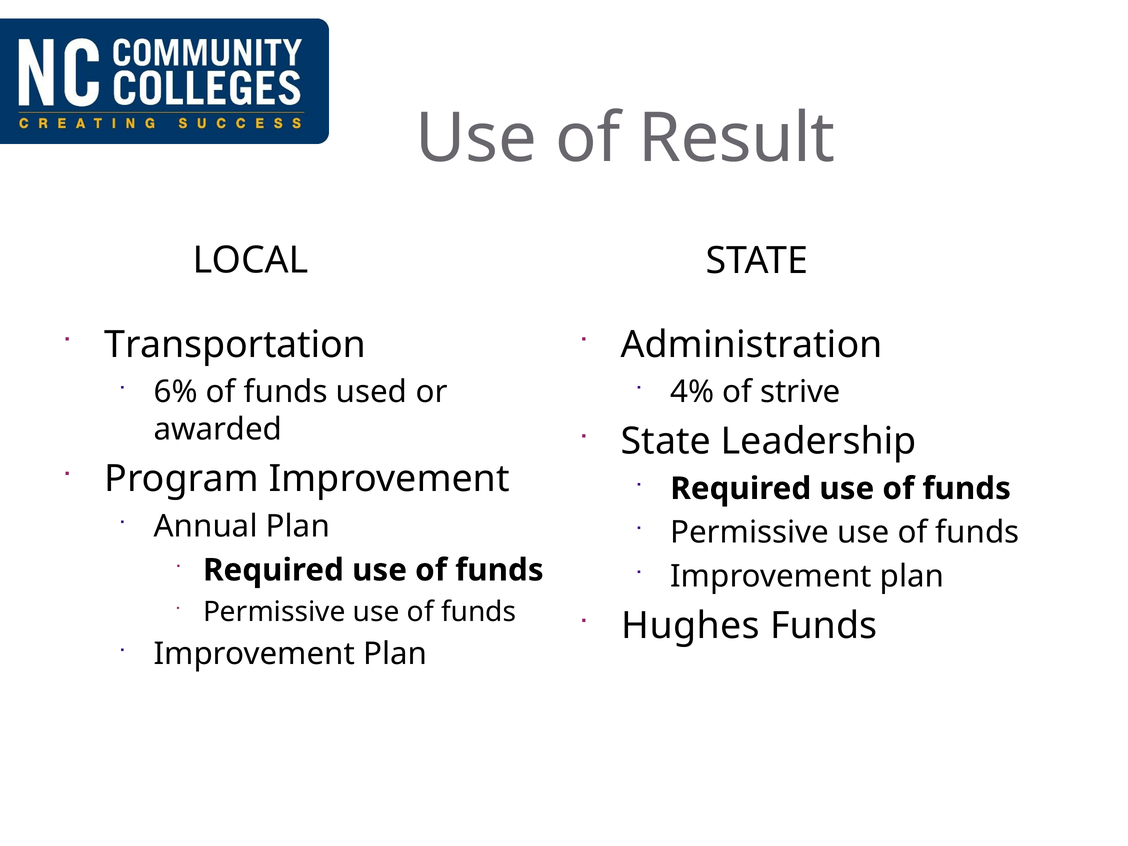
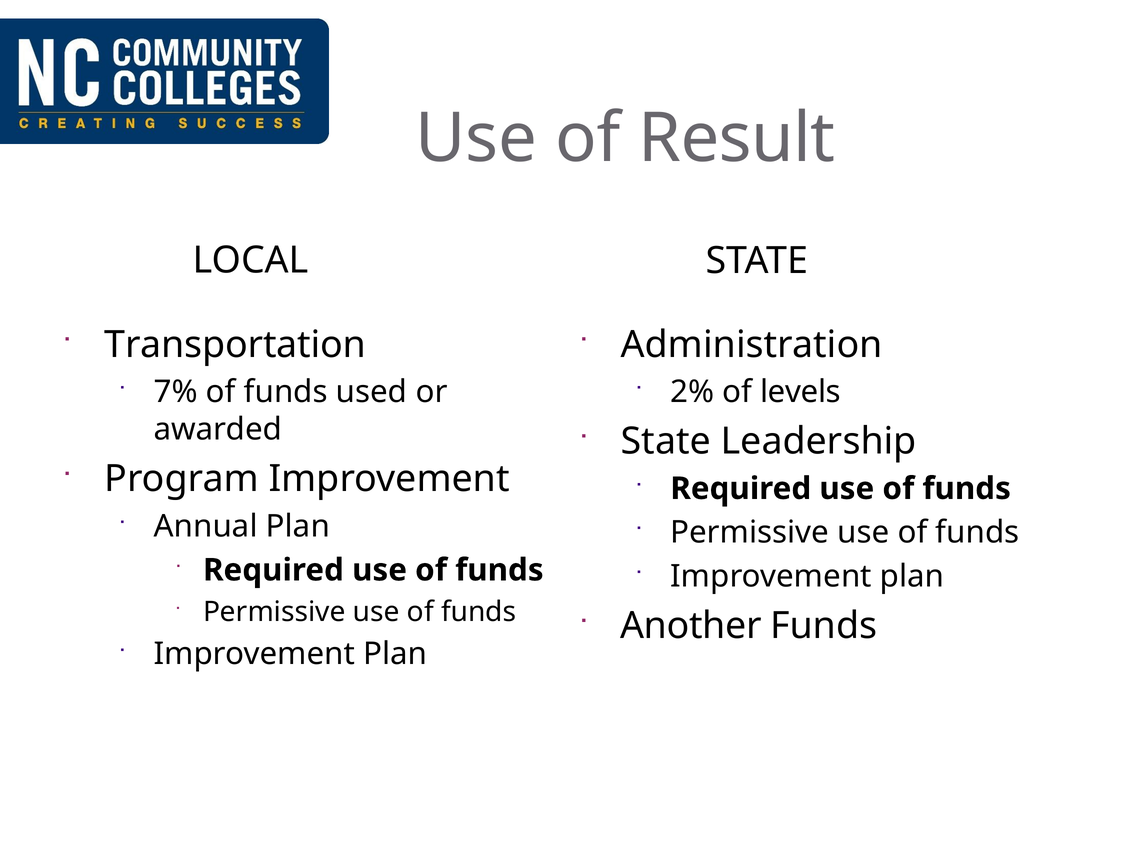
6%: 6% -> 7%
4%: 4% -> 2%
strive: strive -> levels
Hughes: Hughes -> Another
